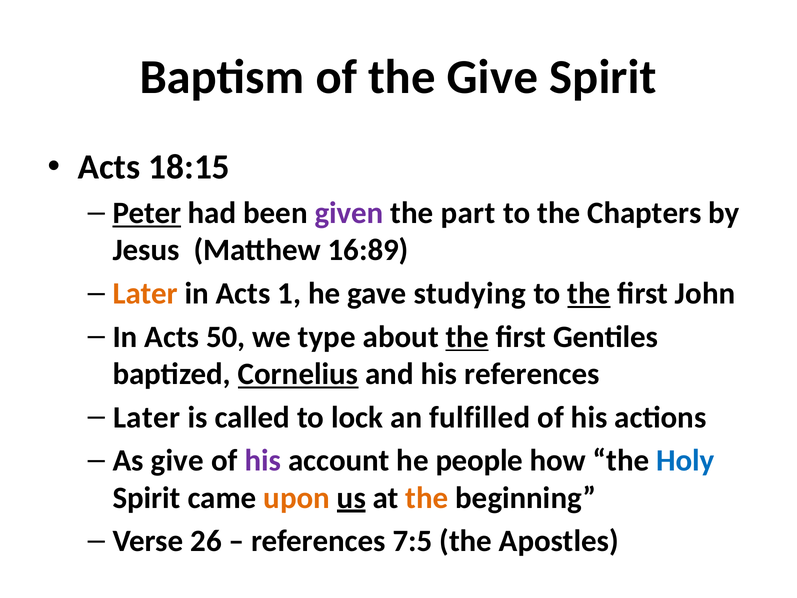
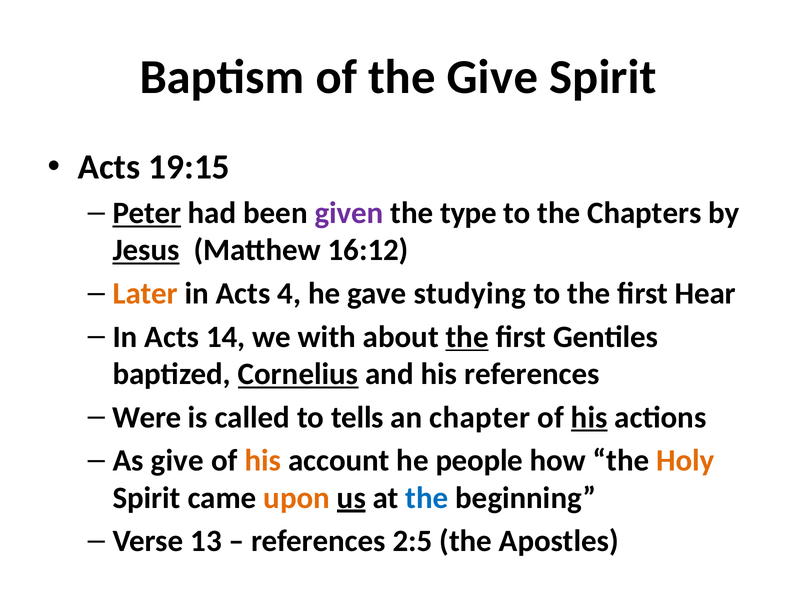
18:15: 18:15 -> 19:15
part: part -> type
Jesus underline: none -> present
16:89: 16:89 -> 16:12
1: 1 -> 4
the at (589, 293) underline: present -> none
John: John -> Hear
50: 50 -> 14
type: type -> with
Later at (147, 417): Later -> Were
lock: lock -> tells
fulfilled: fulfilled -> chapter
his at (589, 417) underline: none -> present
his at (263, 461) colour: purple -> orange
Holy colour: blue -> orange
the at (427, 498) colour: orange -> blue
26: 26 -> 13
7:5: 7:5 -> 2:5
